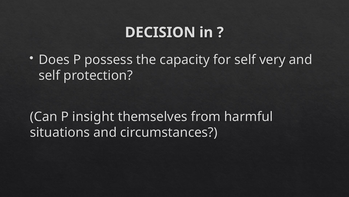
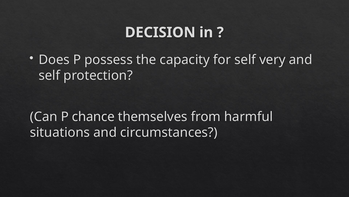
insight: insight -> chance
